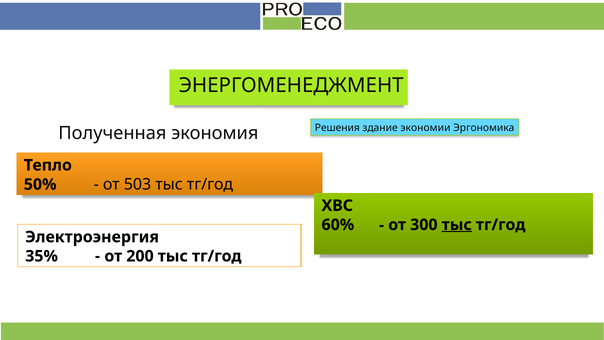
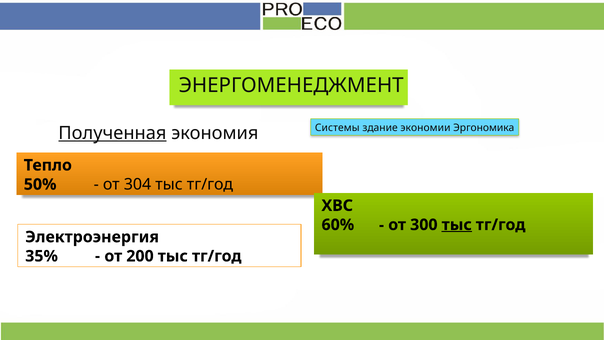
Решения: Решения -> Системы
Полученная underline: none -> present
503: 503 -> 304
